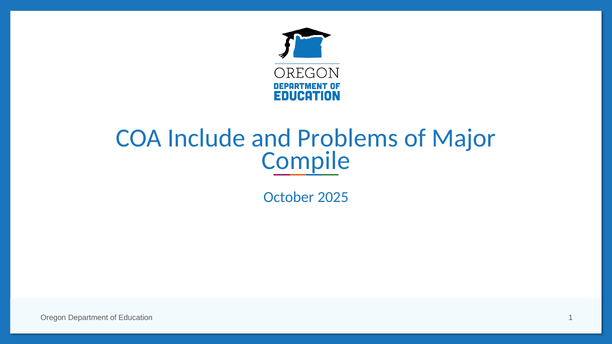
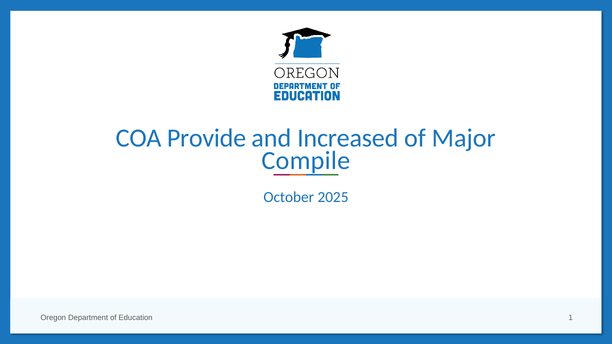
Include: Include -> Provide
Problems: Problems -> Increased
